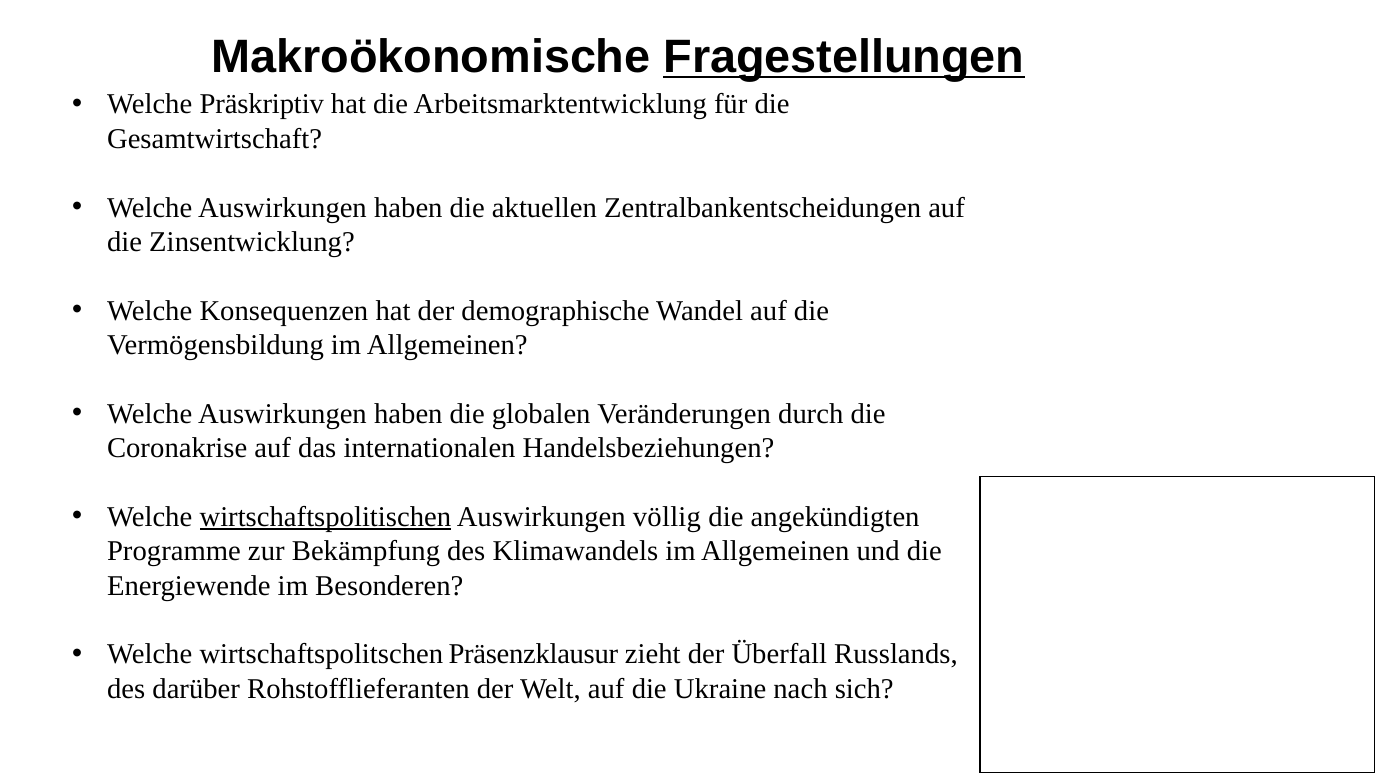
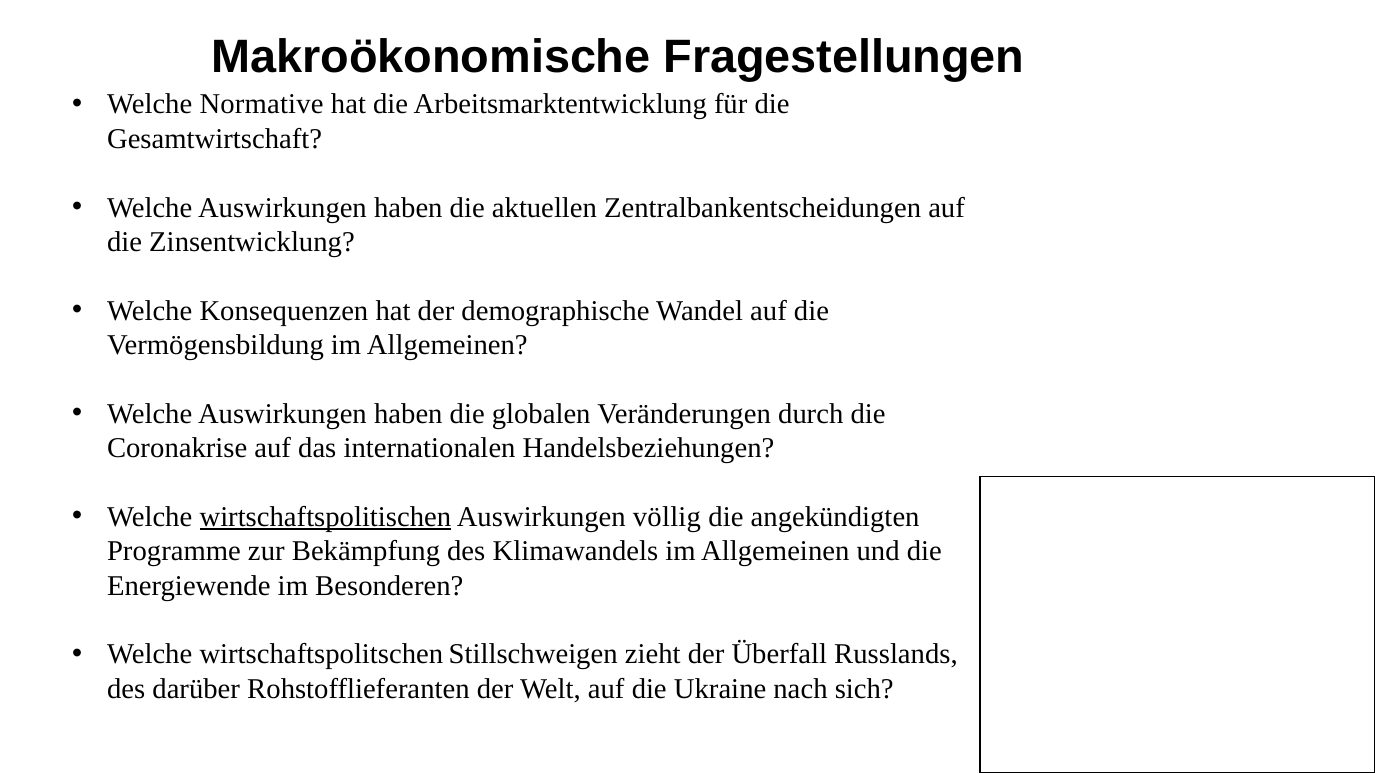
Fragestellungen underline: present -> none
Präskriptiv: Präskriptiv -> Normative
Präsenzklausur: Präsenzklausur -> Stillschweigen
